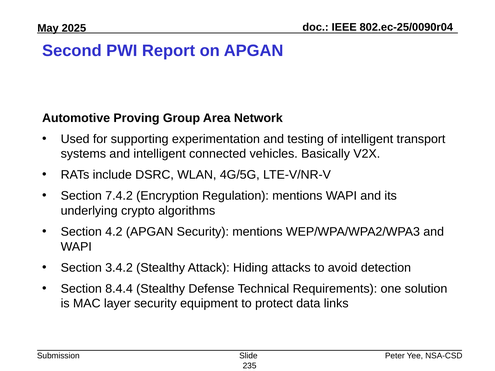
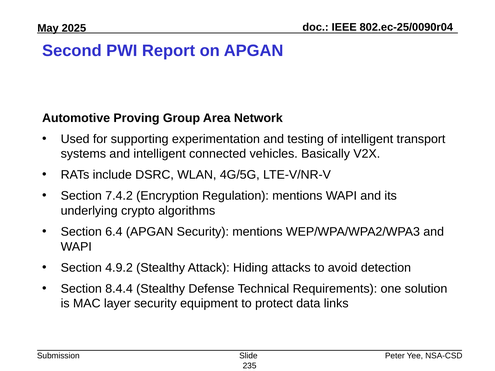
4.2: 4.2 -> 6.4
3.4.2: 3.4.2 -> 4.9.2
